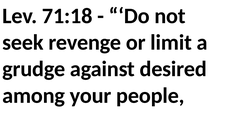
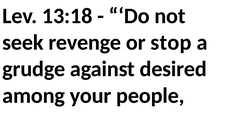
71:18: 71:18 -> 13:18
limit: limit -> stop
